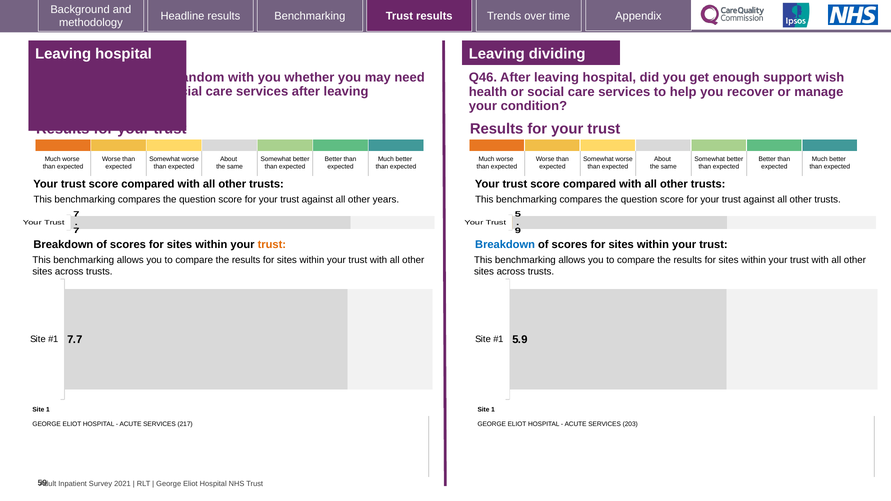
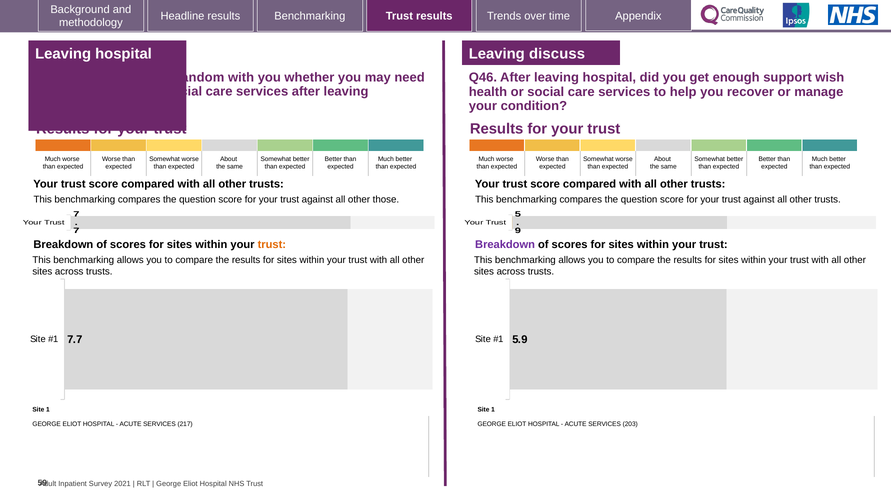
dividing: dividing -> discuss
years: years -> those
Breakdown at (505, 245) colour: blue -> purple
